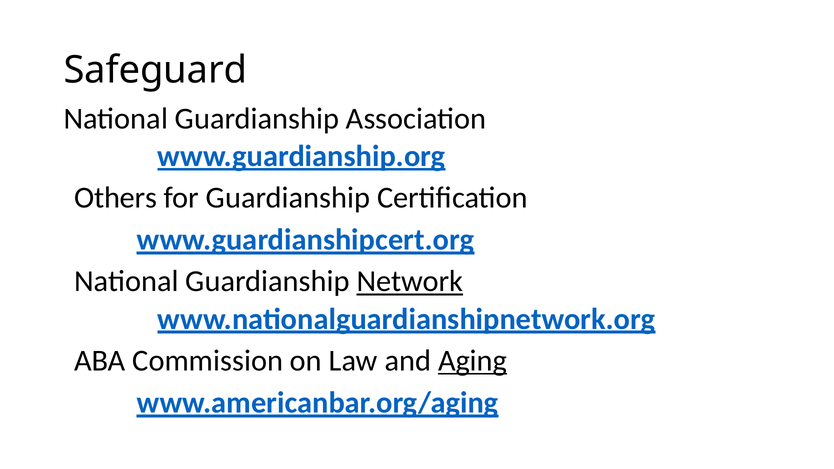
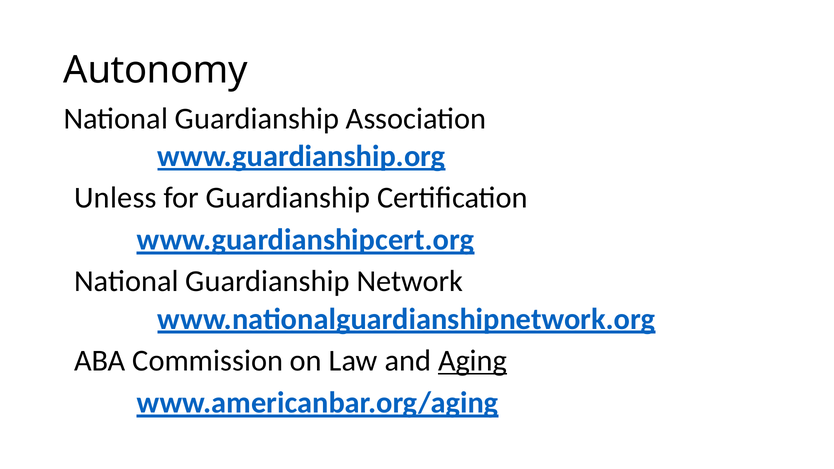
Safeguard: Safeguard -> Autonomy
Others: Others -> Unless
Network underline: present -> none
